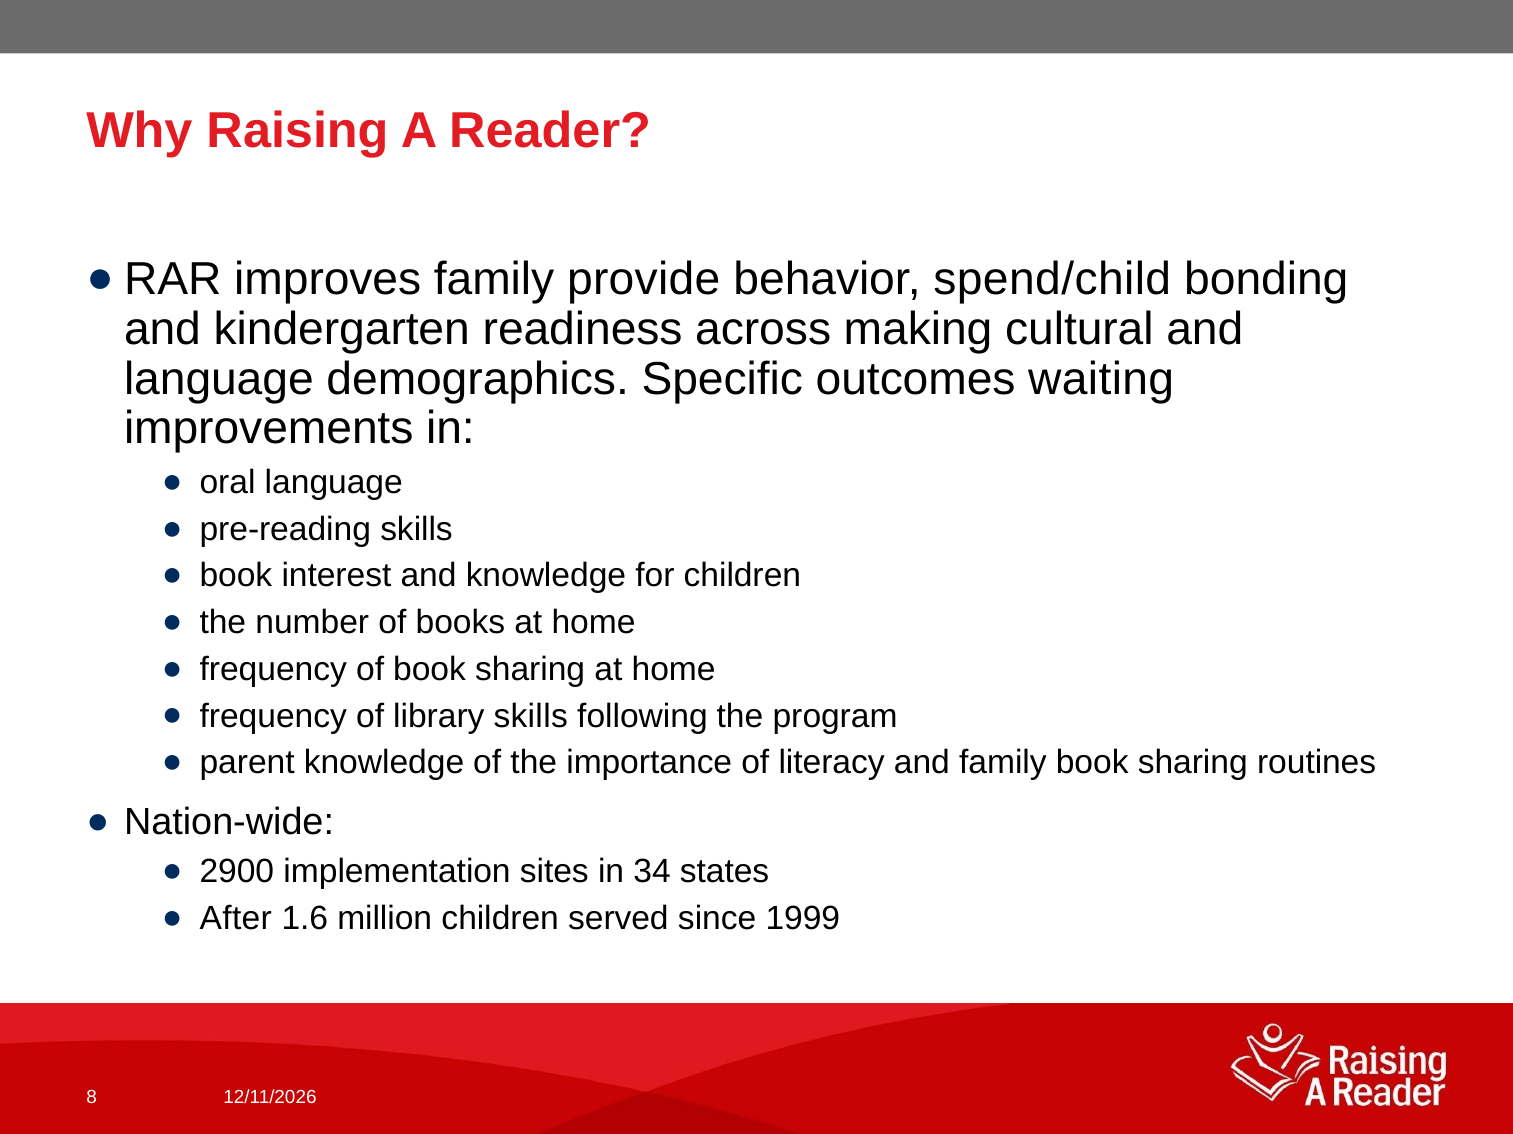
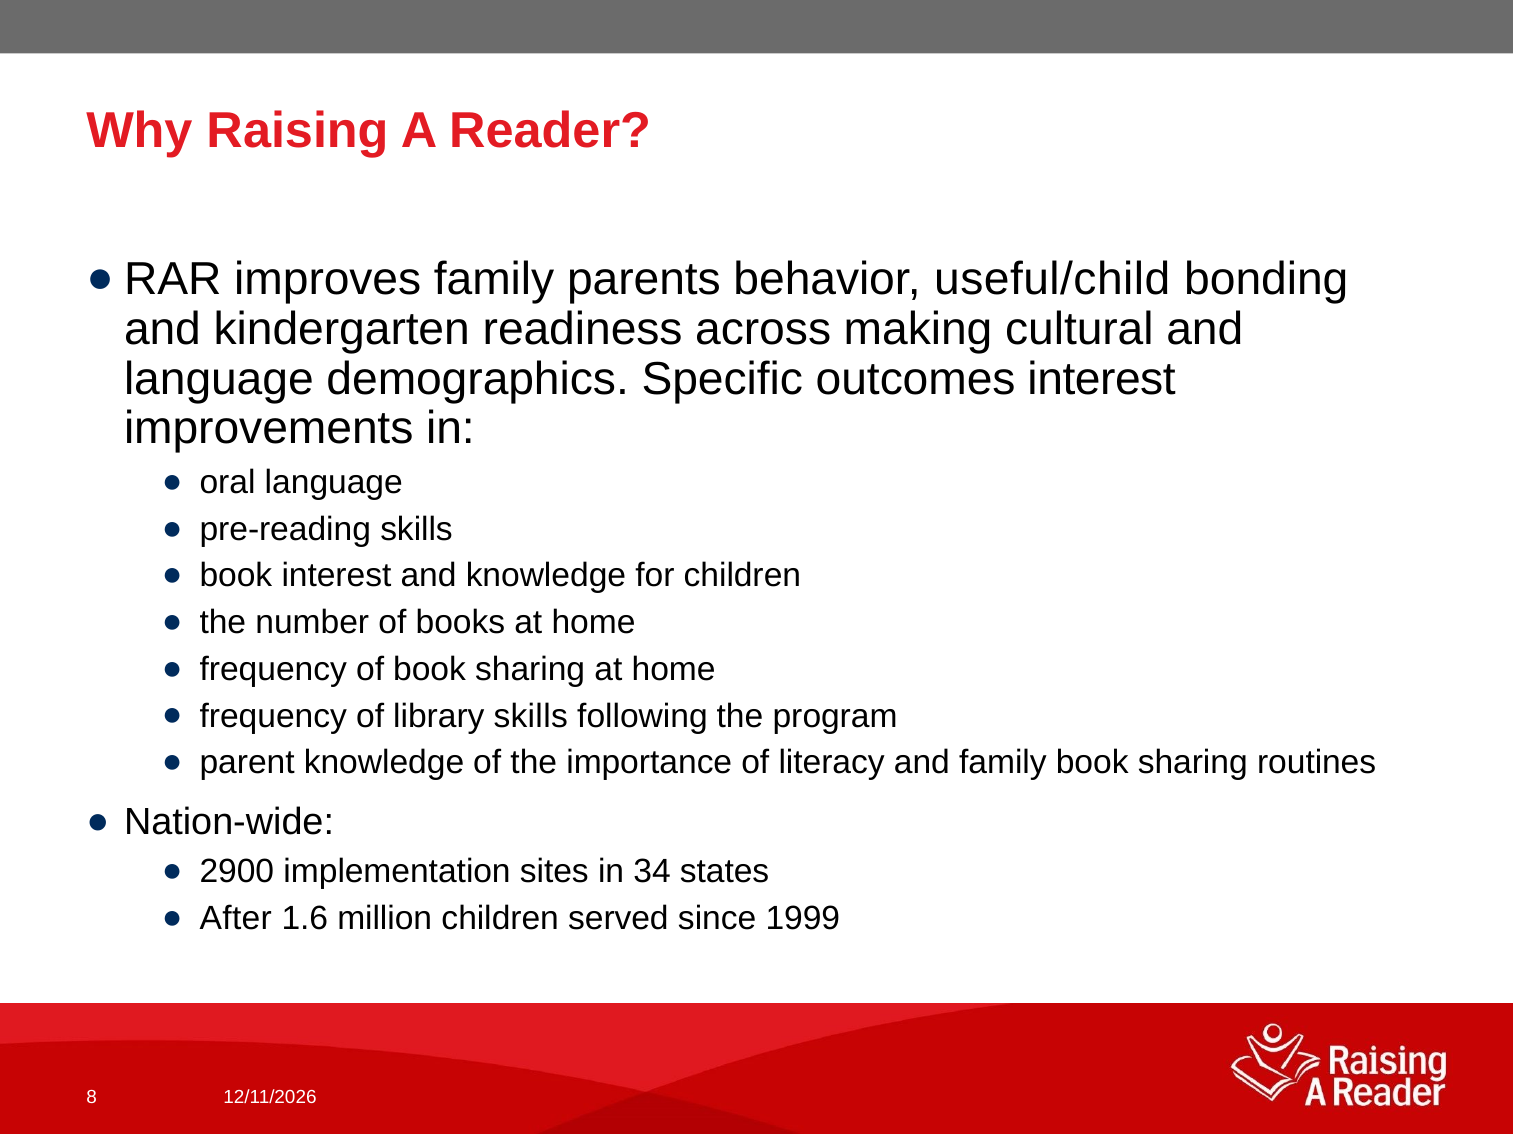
provide: provide -> parents
spend/child: spend/child -> useful/child
outcomes waiting: waiting -> interest
